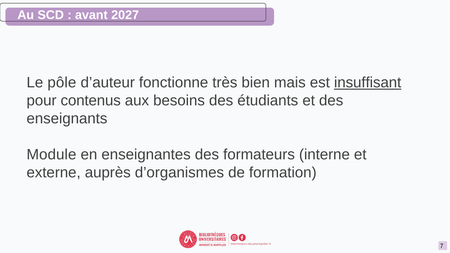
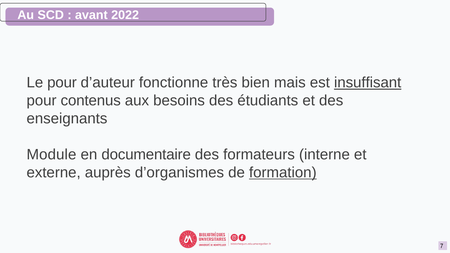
2027: 2027 -> 2022
Le pôle: pôle -> pour
enseignantes: enseignantes -> documentaire
formation underline: none -> present
